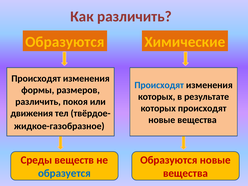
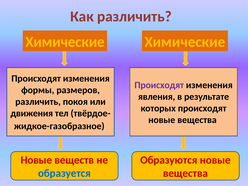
Образуются at (65, 42): Образуются -> Химические
Происходят at (159, 85) colour: blue -> purple
которых at (157, 97): которых -> явления
Среды at (36, 160): Среды -> Новые
